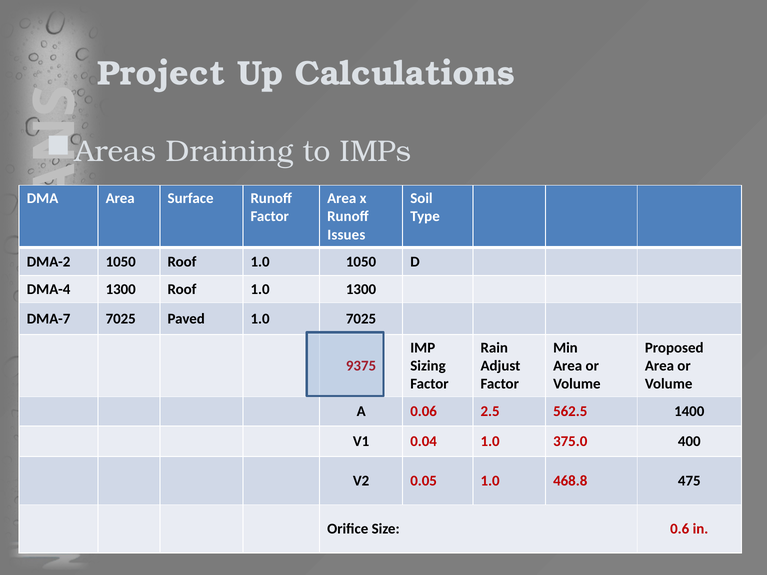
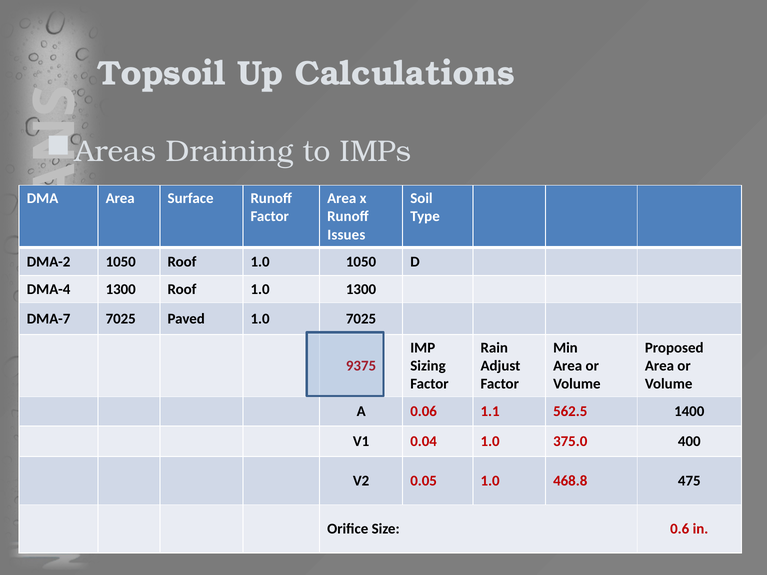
Project: Project -> Topsoil
2.5: 2.5 -> 1.1
